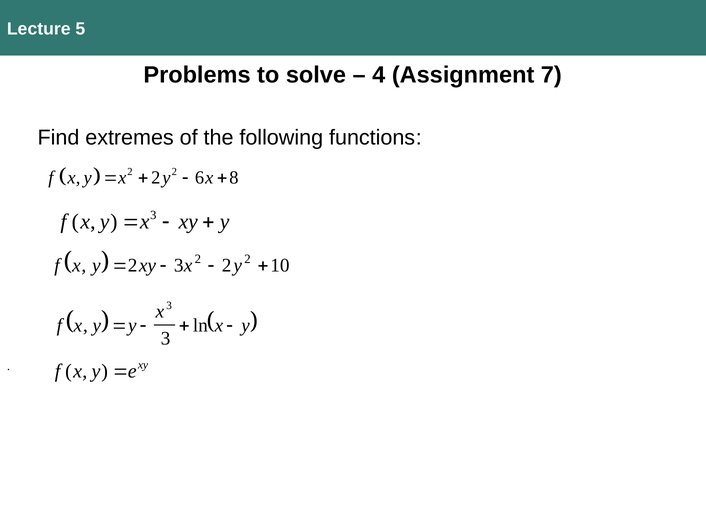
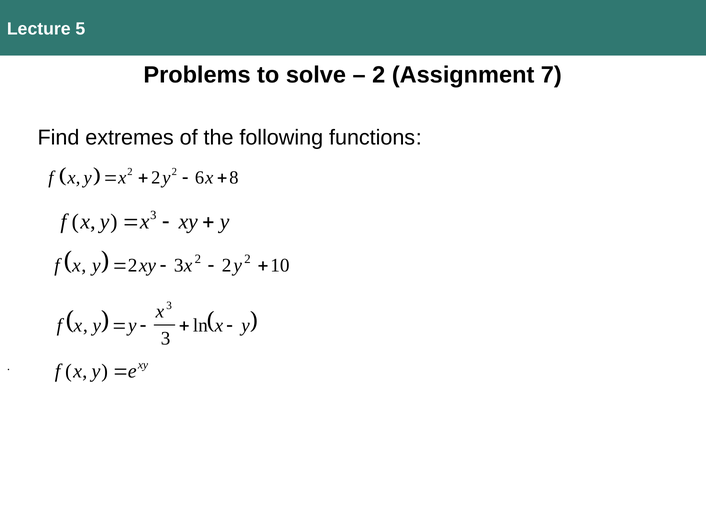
4 at (379, 75): 4 -> 2
